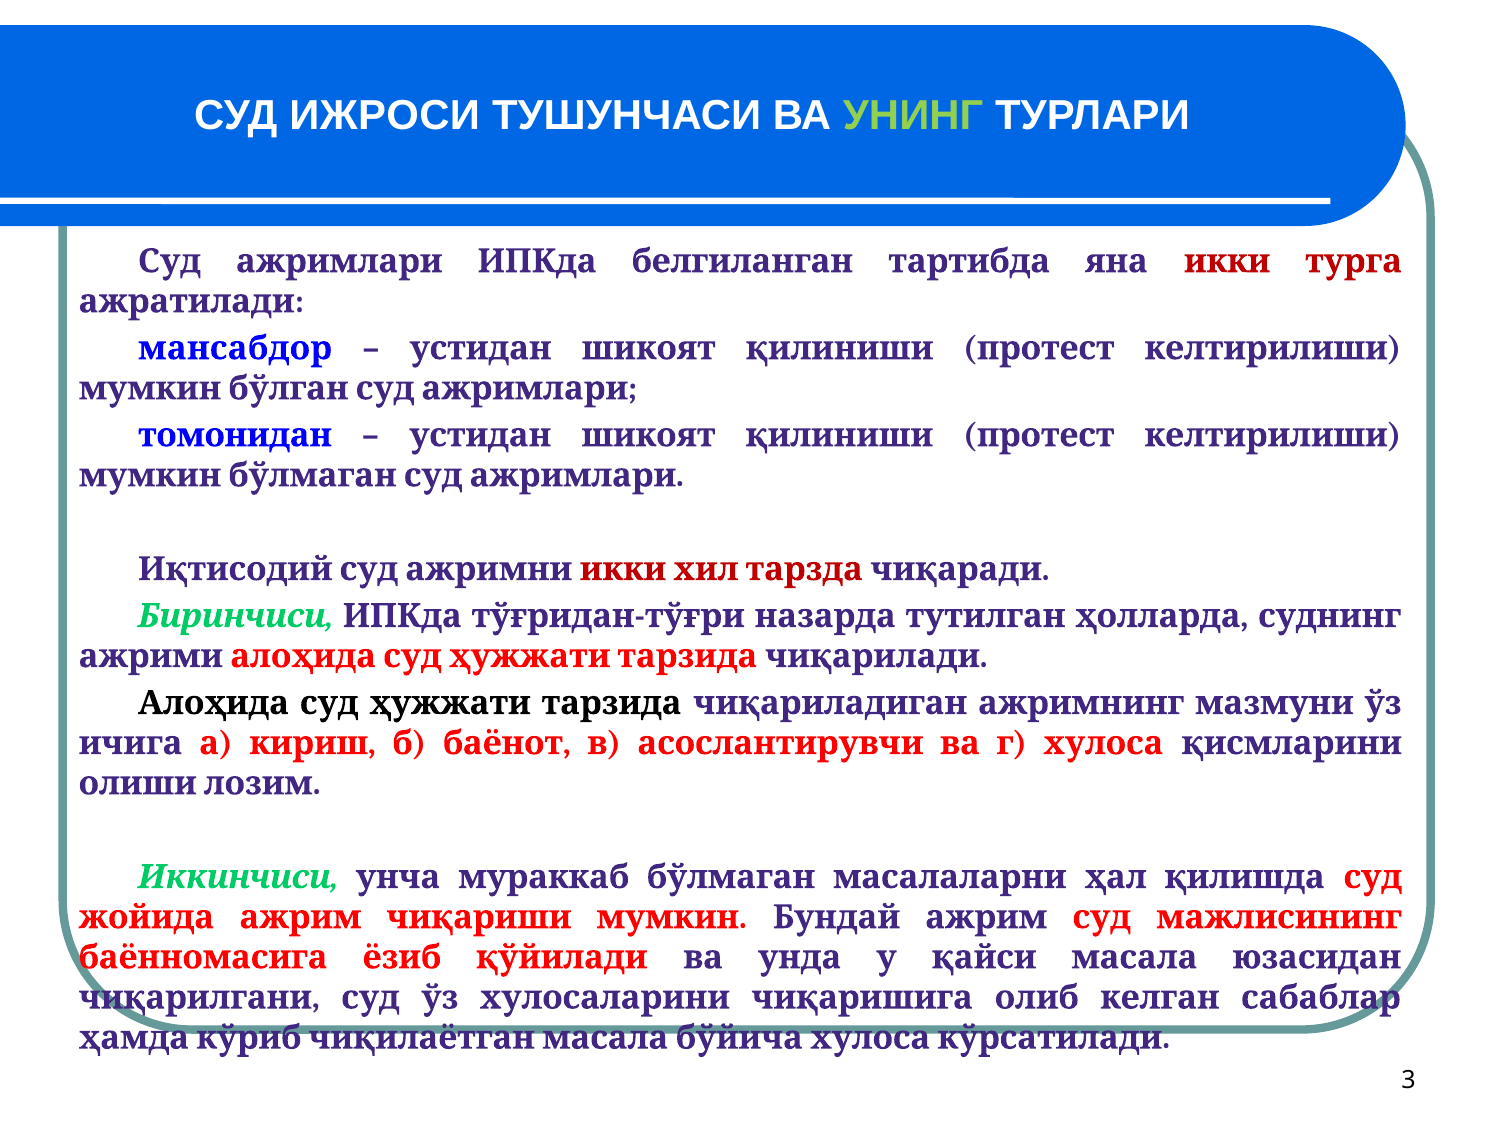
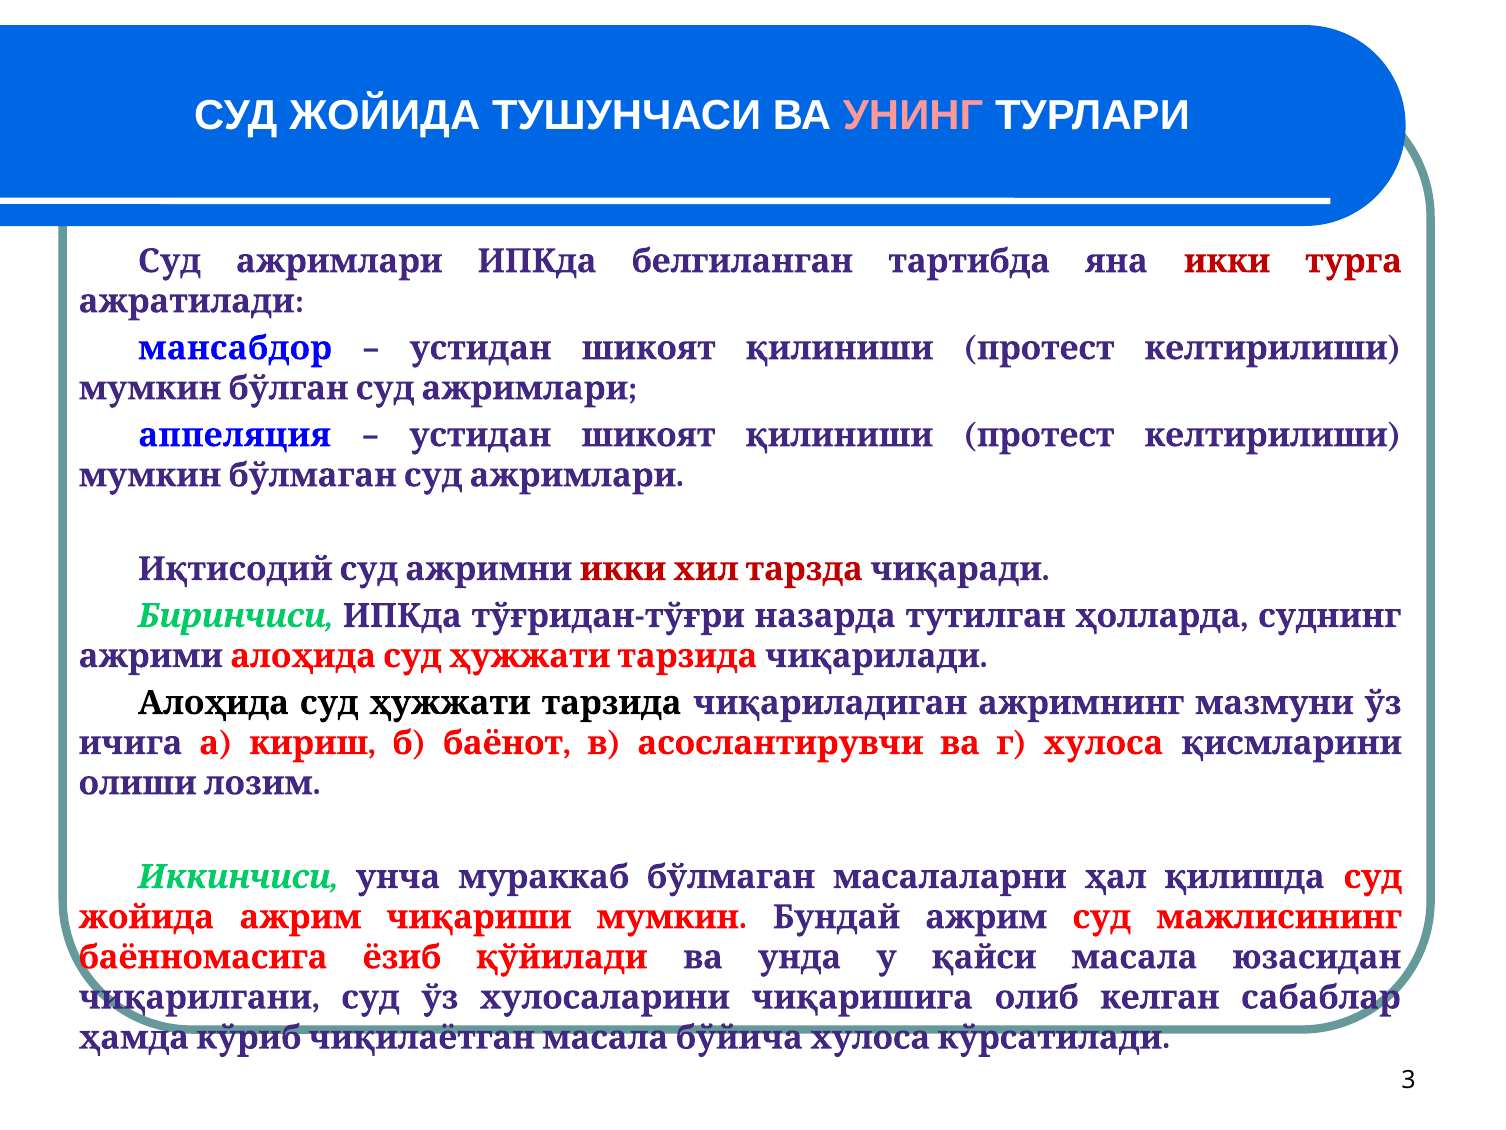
СУД ИЖРОСИ: ИЖРОСИ -> ЖОЙИДА
УНИНГ colour: light green -> pink
томонидан: томонидан -> аппеляция
